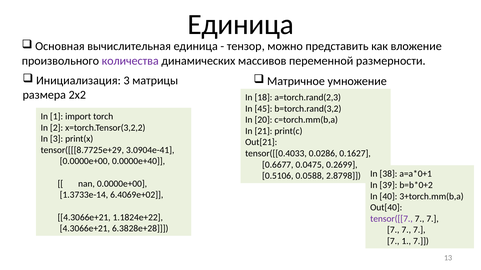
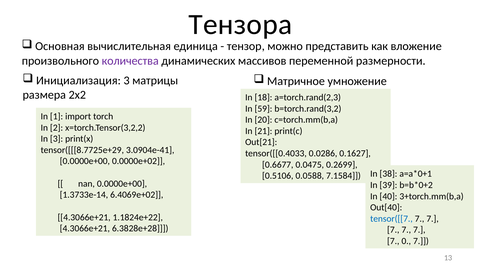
Единица at (241, 25): Единица -> Тензора
45: 45 -> 59
0.0000e+40: 0.0000e+40 -> 0.0000e+02
2.8798: 2.8798 -> 7.1584
tensor([[7 colour: purple -> blue
7 1: 1 -> 0
